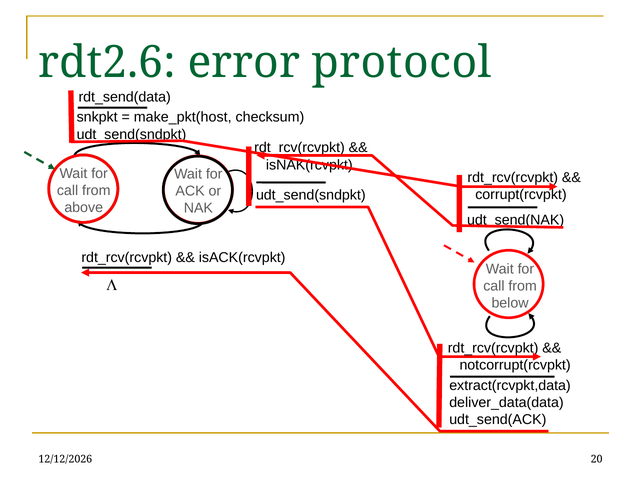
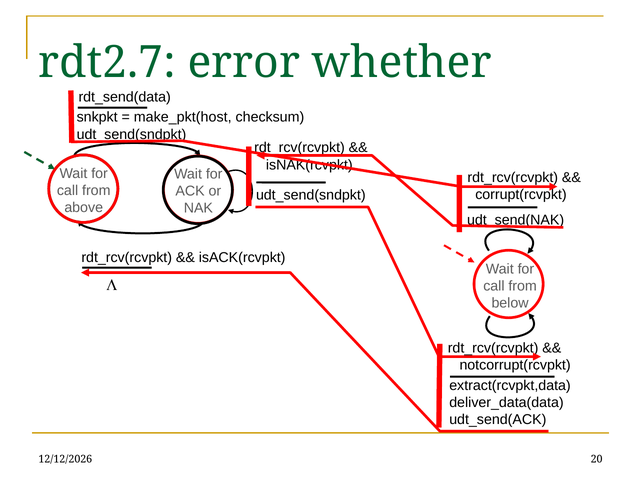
rdt2.6: rdt2.6 -> rdt2.7
protocol: protocol -> whether
